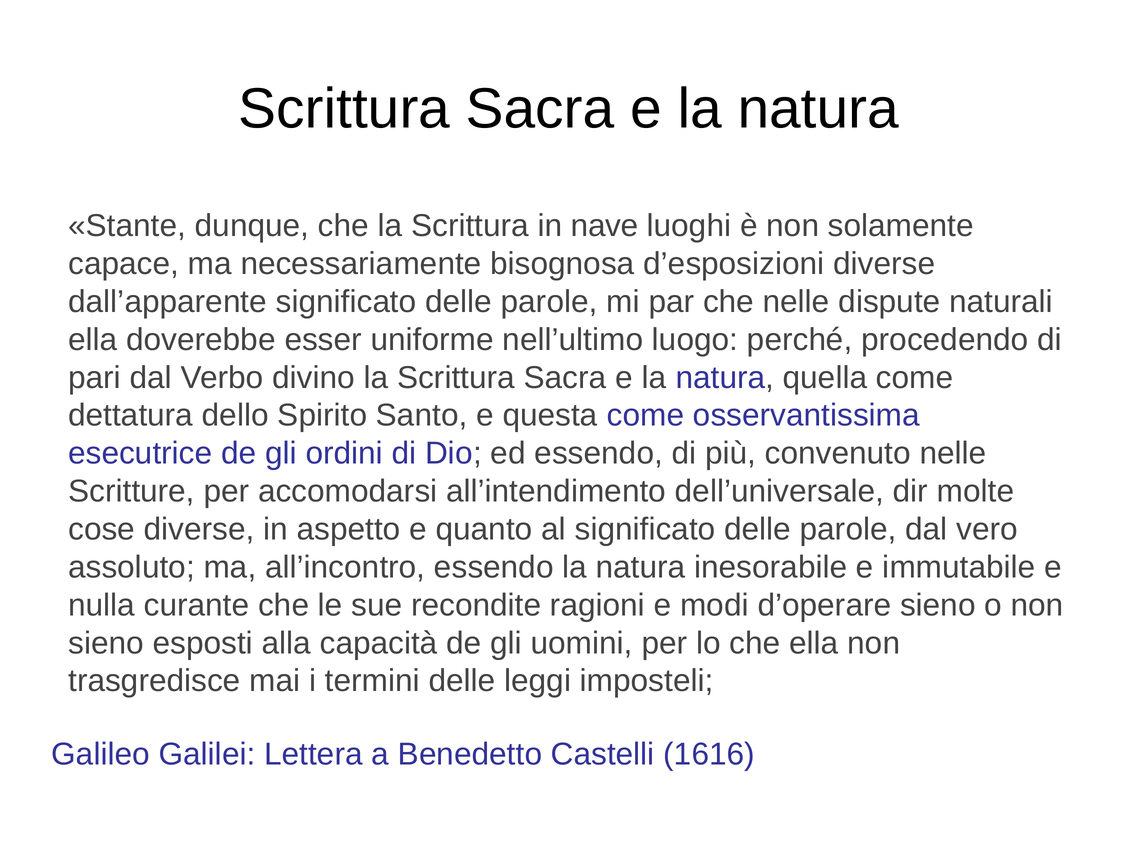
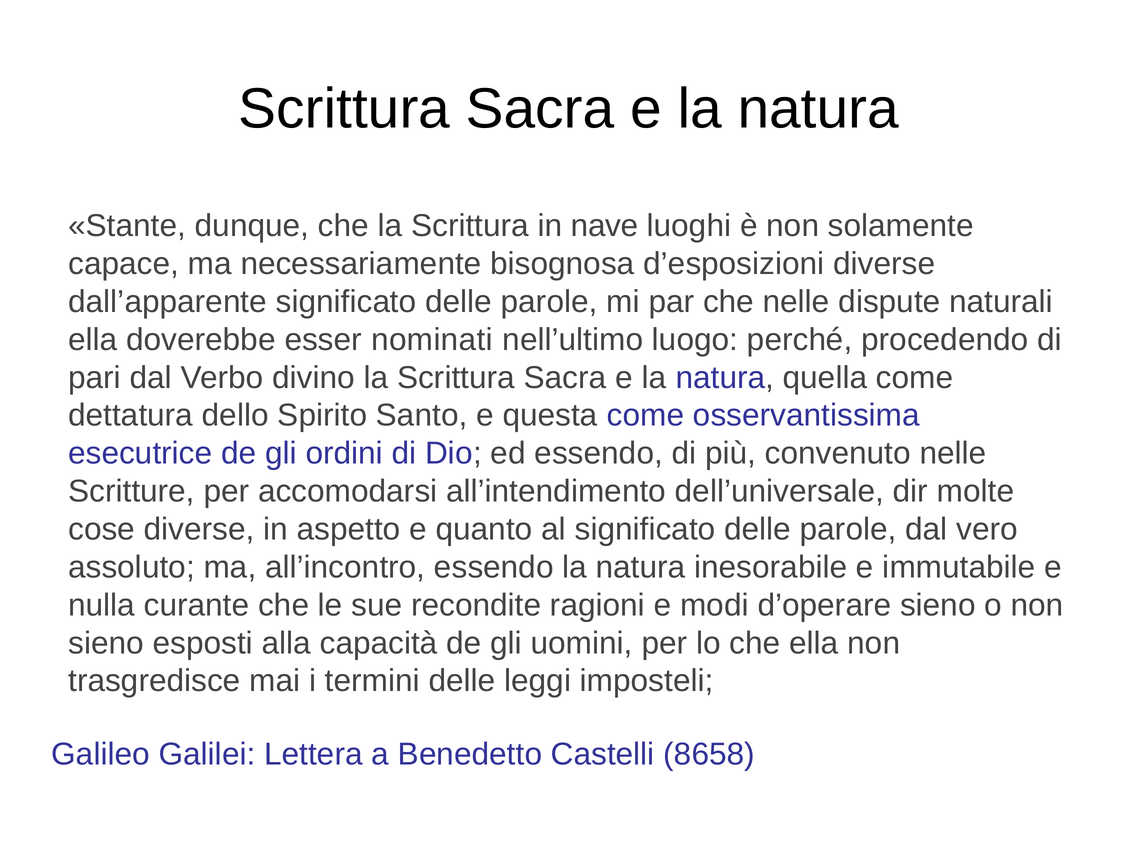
uniforme: uniforme -> nominati
1616: 1616 -> 8658
